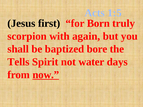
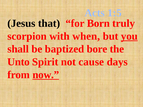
first: first -> that
again: again -> when
you underline: none -> present
Tells: Tells -> Unto
water: water -> cause
